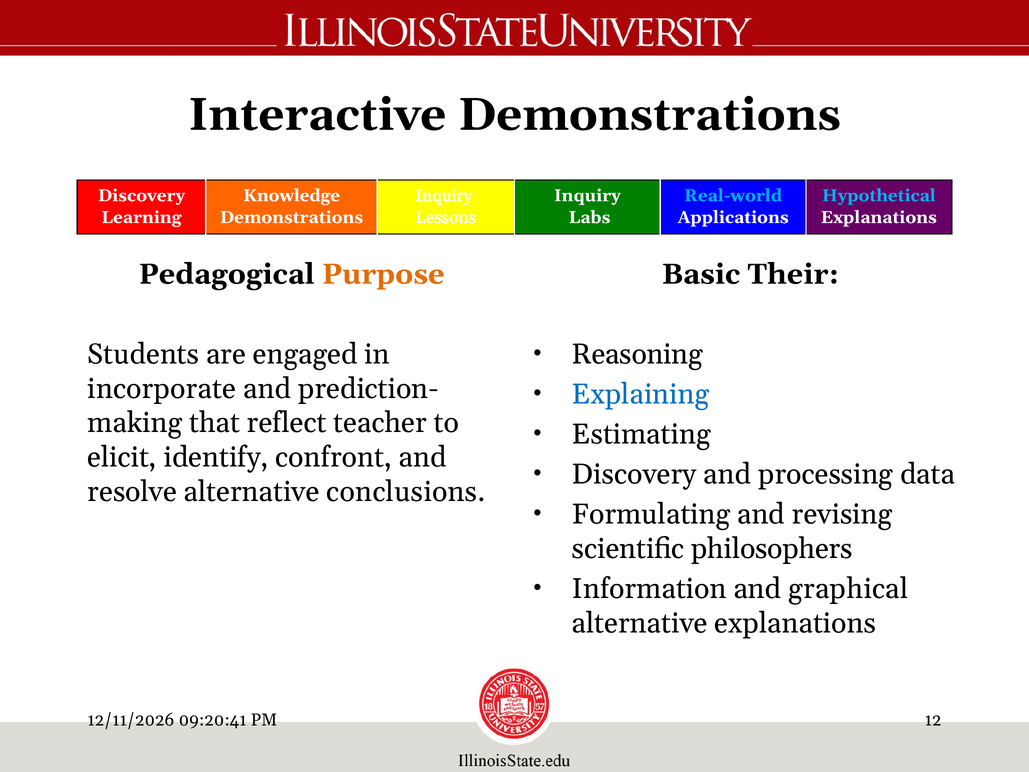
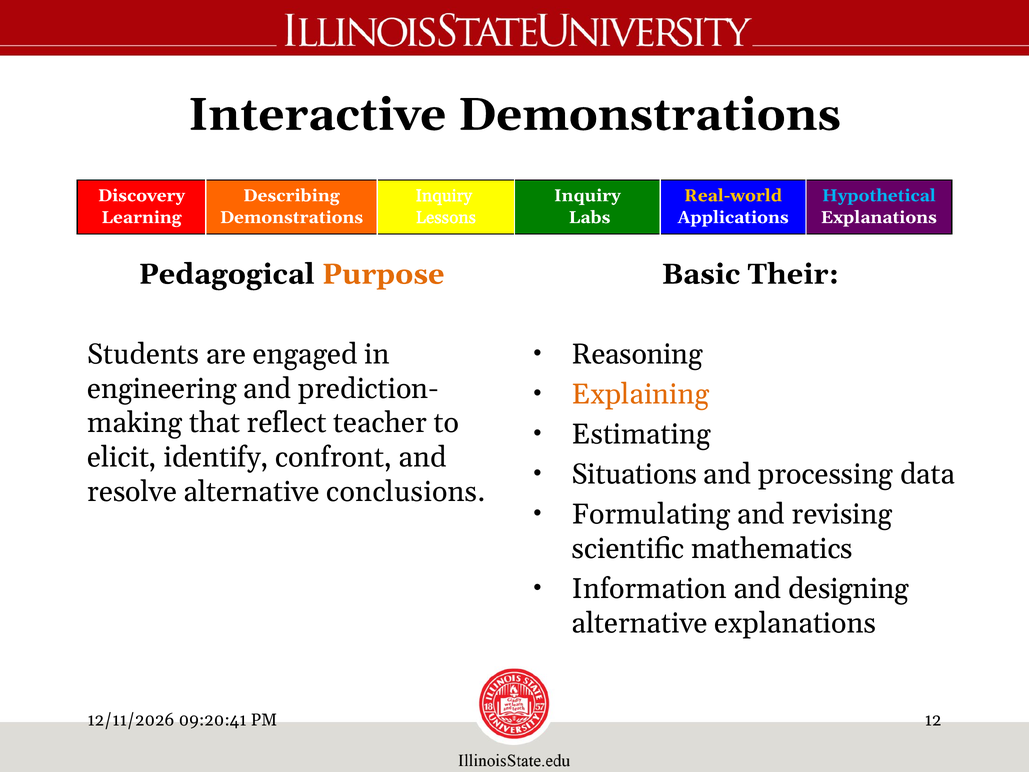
Knowledge: Knowledge -> Describing
Real-world colour: light blue -> yellow
incorporate: incorporate -> engineering
Explaining colour: blue -> orange
Discovery at (634, 474): Discovery -> Situations
philosophers: philosophers -> mathematics
graphical: graphical -> designing
